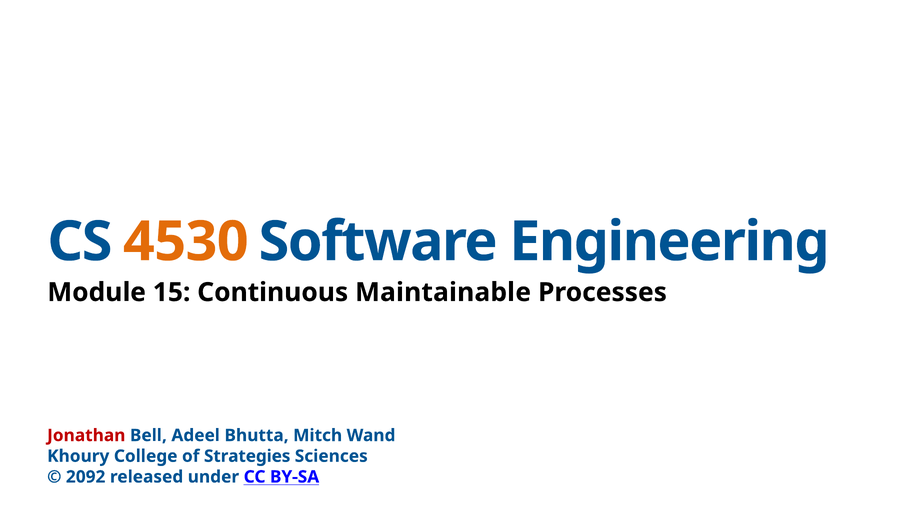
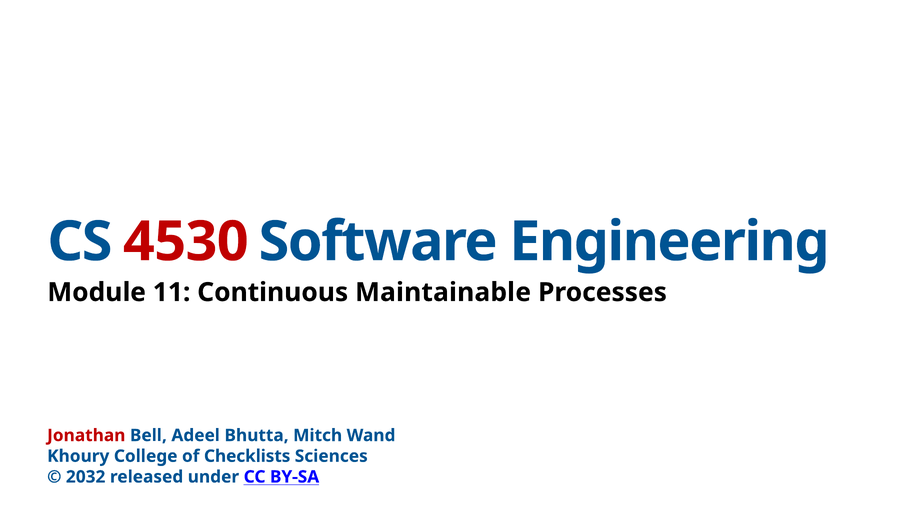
4530 colour: orange -> red
15: 15 -> 11
Strategies: Strategies -> Checklists
2092: 2092 -> 2032
